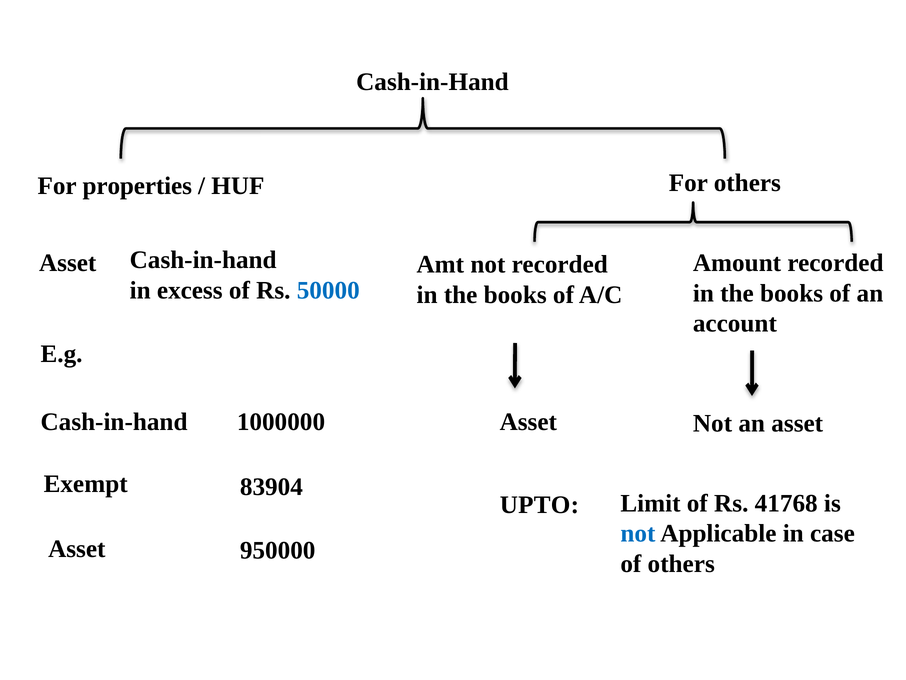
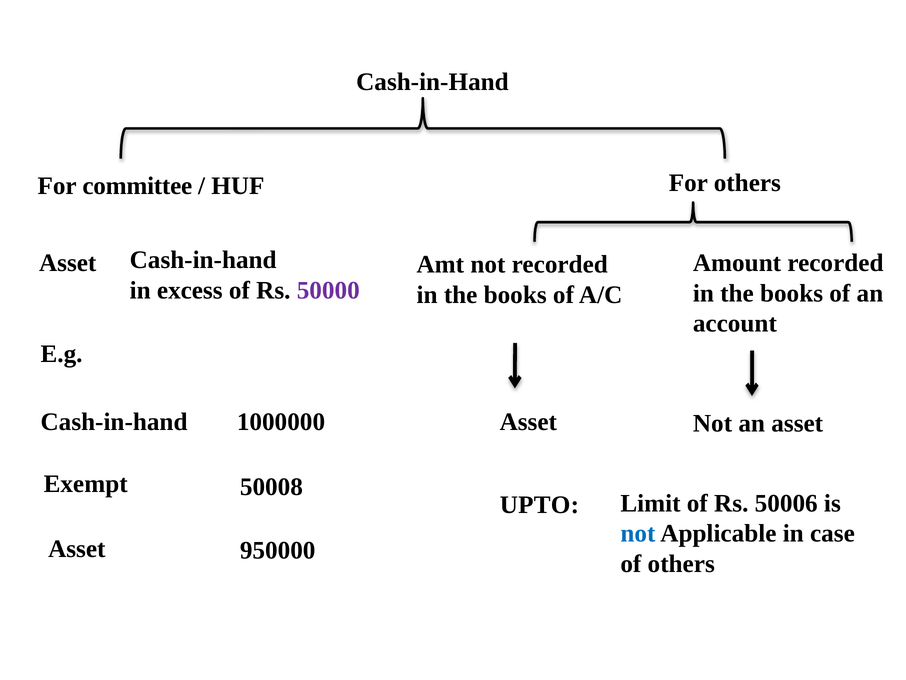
properties: properties -> committee
50000 colour: blue -> purple
83904: 83904 -> 50008
41768: 41768 -> 50006
